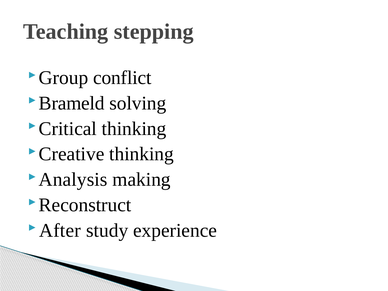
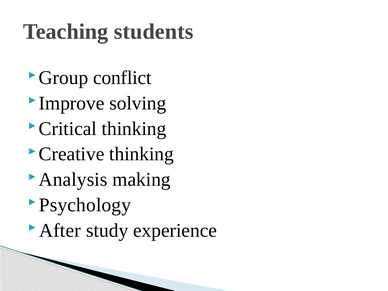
stepping: stepping -> students
Brameld: Brameld -> Improve
Reconstruct: Reconstruct -> Psychology
